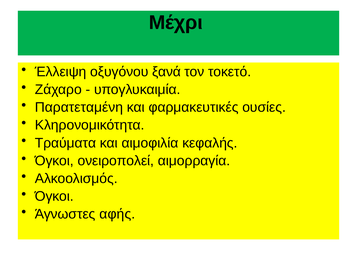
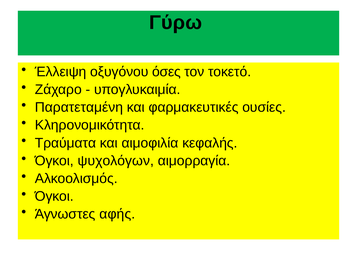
Μέχρι: Μέχρι -> Γύρω
ξανά: ξανά -> όσες
ονειροπολεί: ονειροπολεί -> ψυχολόγων
